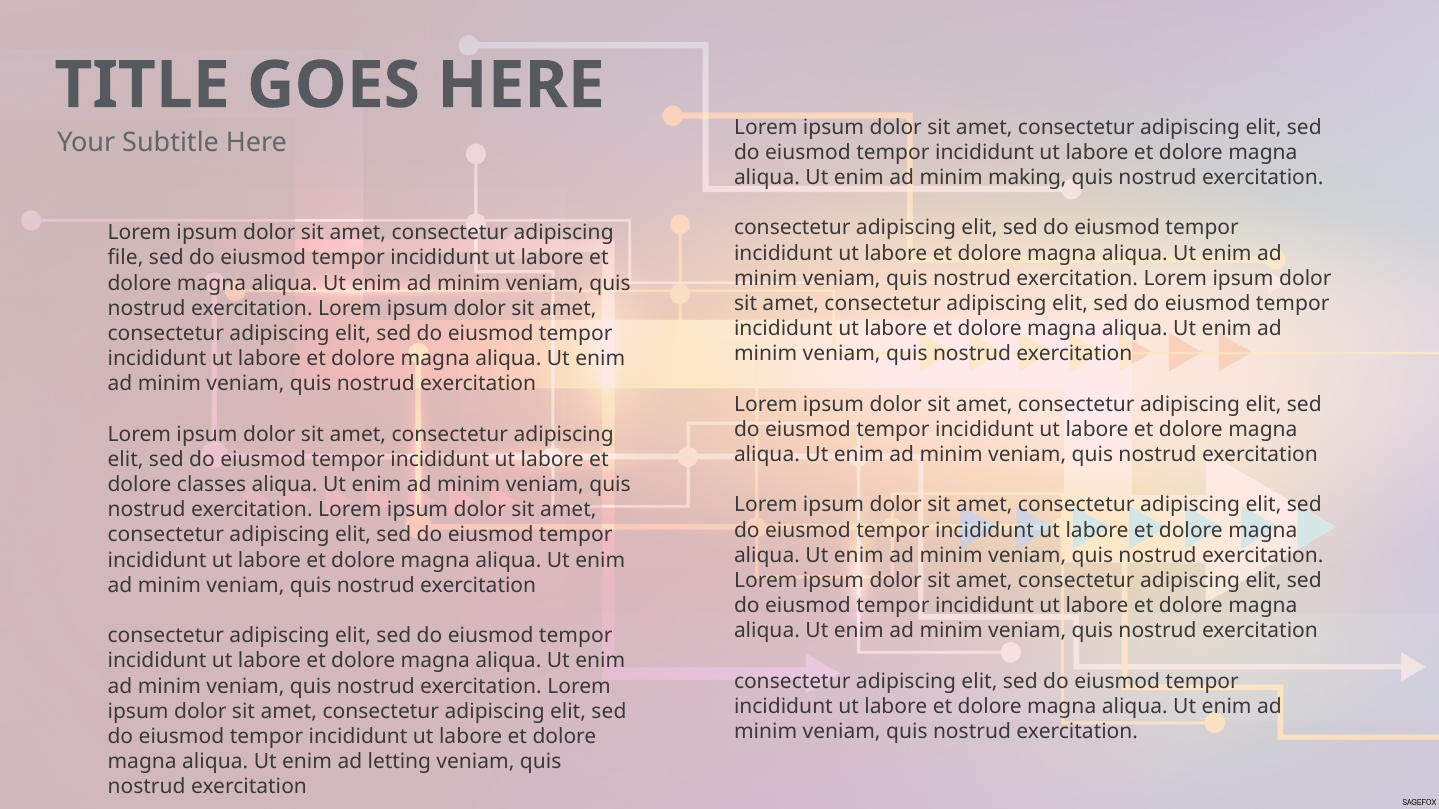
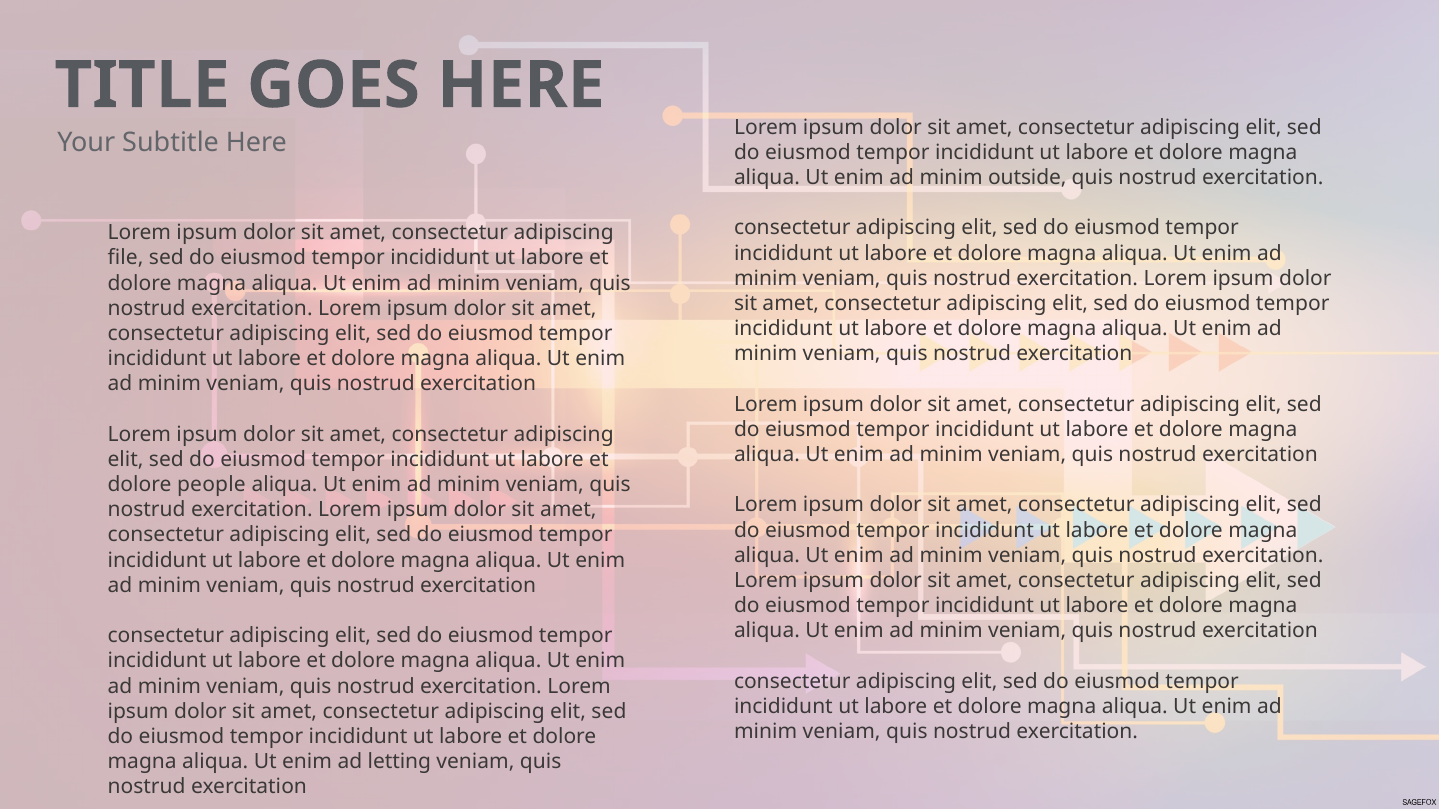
making: making -> outside
classes: classes -> people
